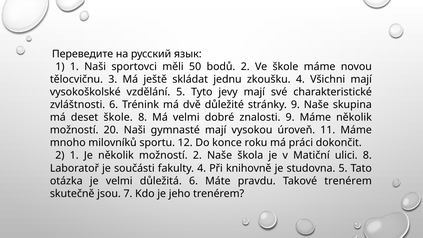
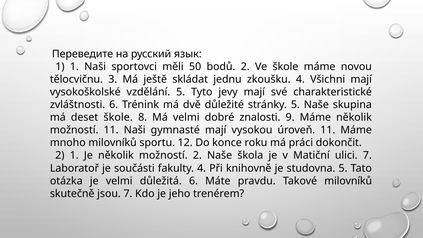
stránky 9: 9 -> 5
možností 20: 20 -> 11
ulici 8: 8 -> 7
Takové trenérem: trenérem -> milovníků
